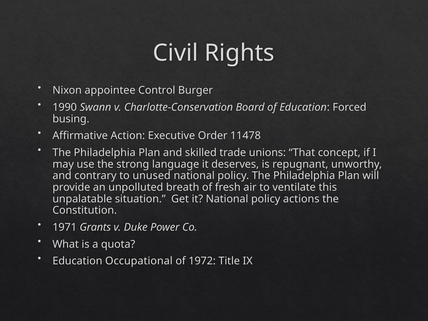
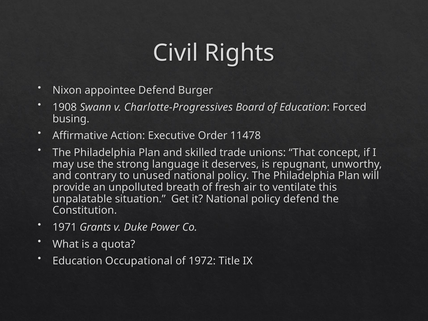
appointee Control: Control -> Defend
1990: 1990 -> 1908
Charlotte-Conservation: Charlotte-Conservation -> Charlotte-Progressives
policy actions: actions -> defend
